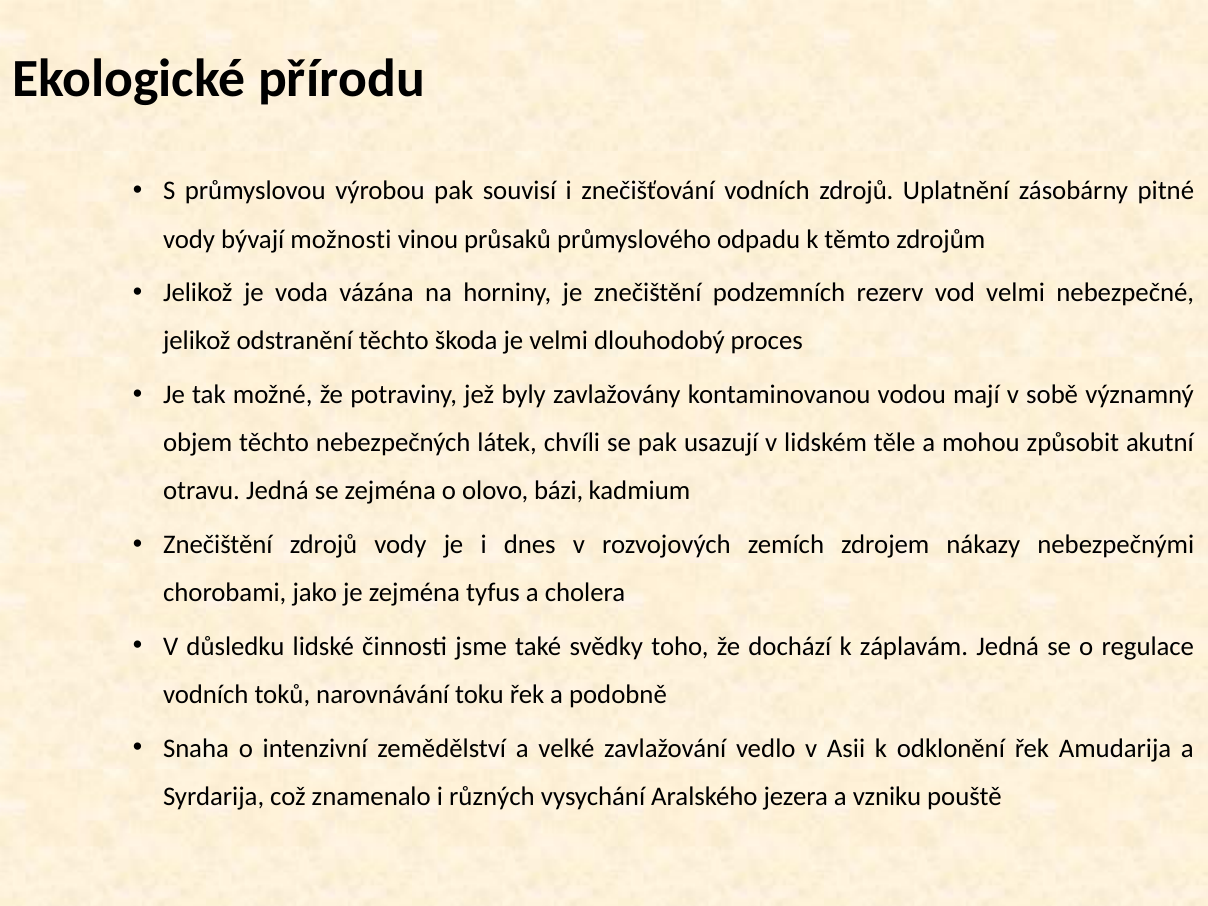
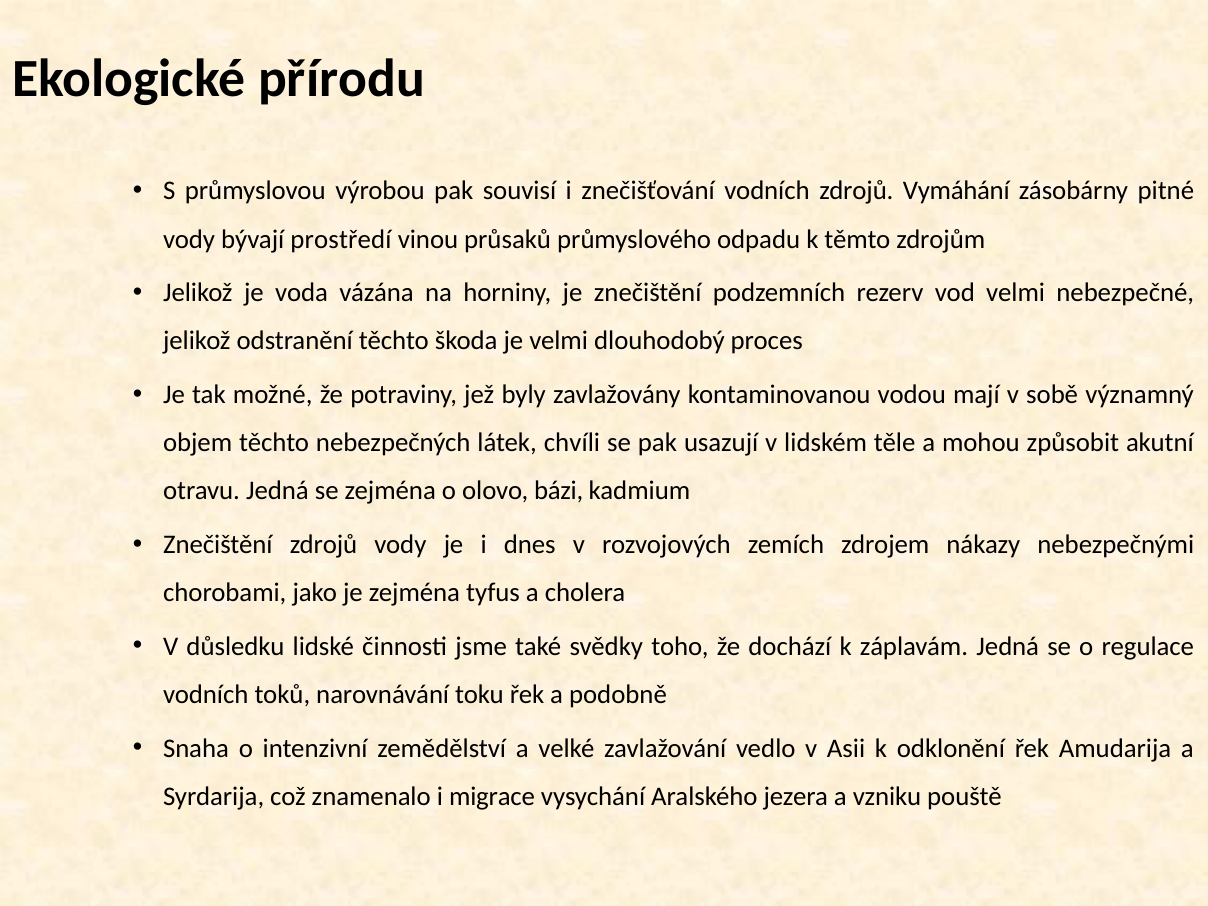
Uplatnění: Uplatnění -> Vymáhání
možnosti: možnosti -> prostředí
různých: různých -> migrace
